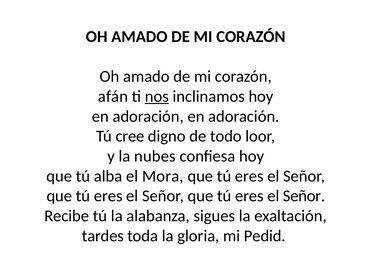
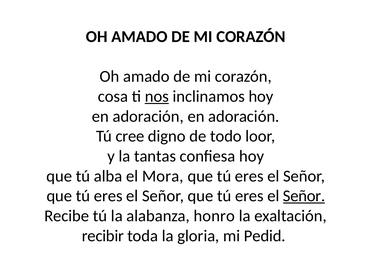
afán: afán -> cosa
nubes: nubes -> tantas
Señor at (304, 196) underline: none -> present
sigues: sigues -> honro
tardes: tardes -> recibir
